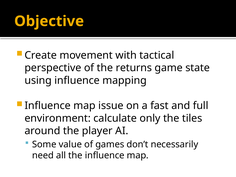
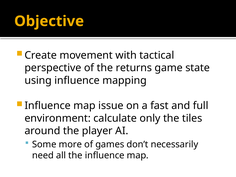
value: value -> more
